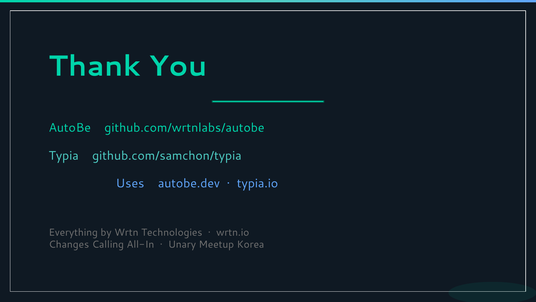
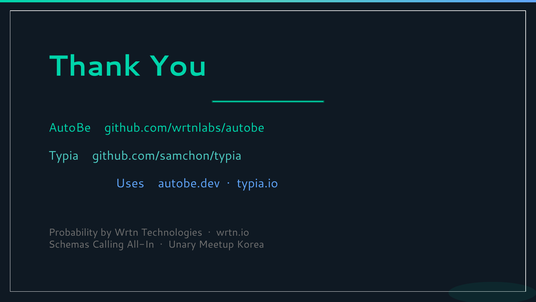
Everything: Everything -> Probability
Changes: Changes -> Schemas
